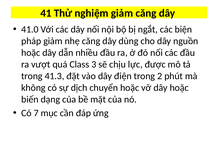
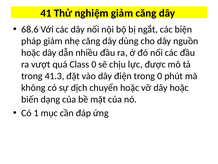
41.0: 41.0 -> 68.6
Class 3: 3 -> 0
trong 2: 2 -> 0
7: 7 -> 1
